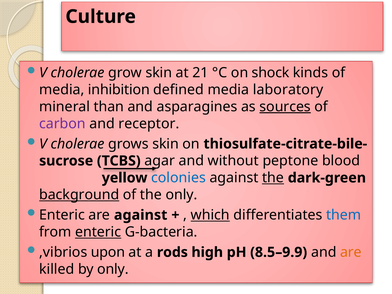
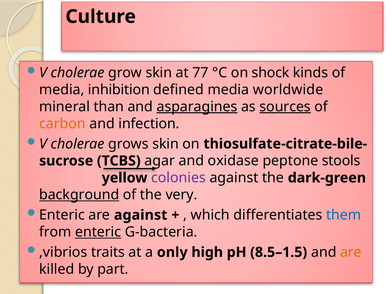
21: 21 -> 77
laboratory: laboratory -> worldwide
asparagines underline: none -> present
carbon colour: purple -> orange
receptor: receptor -> infection
without: without -> oxidase
blood: blood -> stools
colonies colour: blue -> purple
the at (273, 178) underline: present -> none
the only: only -> very
which underline: present -> none
upon: upon -> traits
rods: rods -> only
8.5–9.9: 8.5–9.9 -> 8.5–1.5
by only: only -> part
